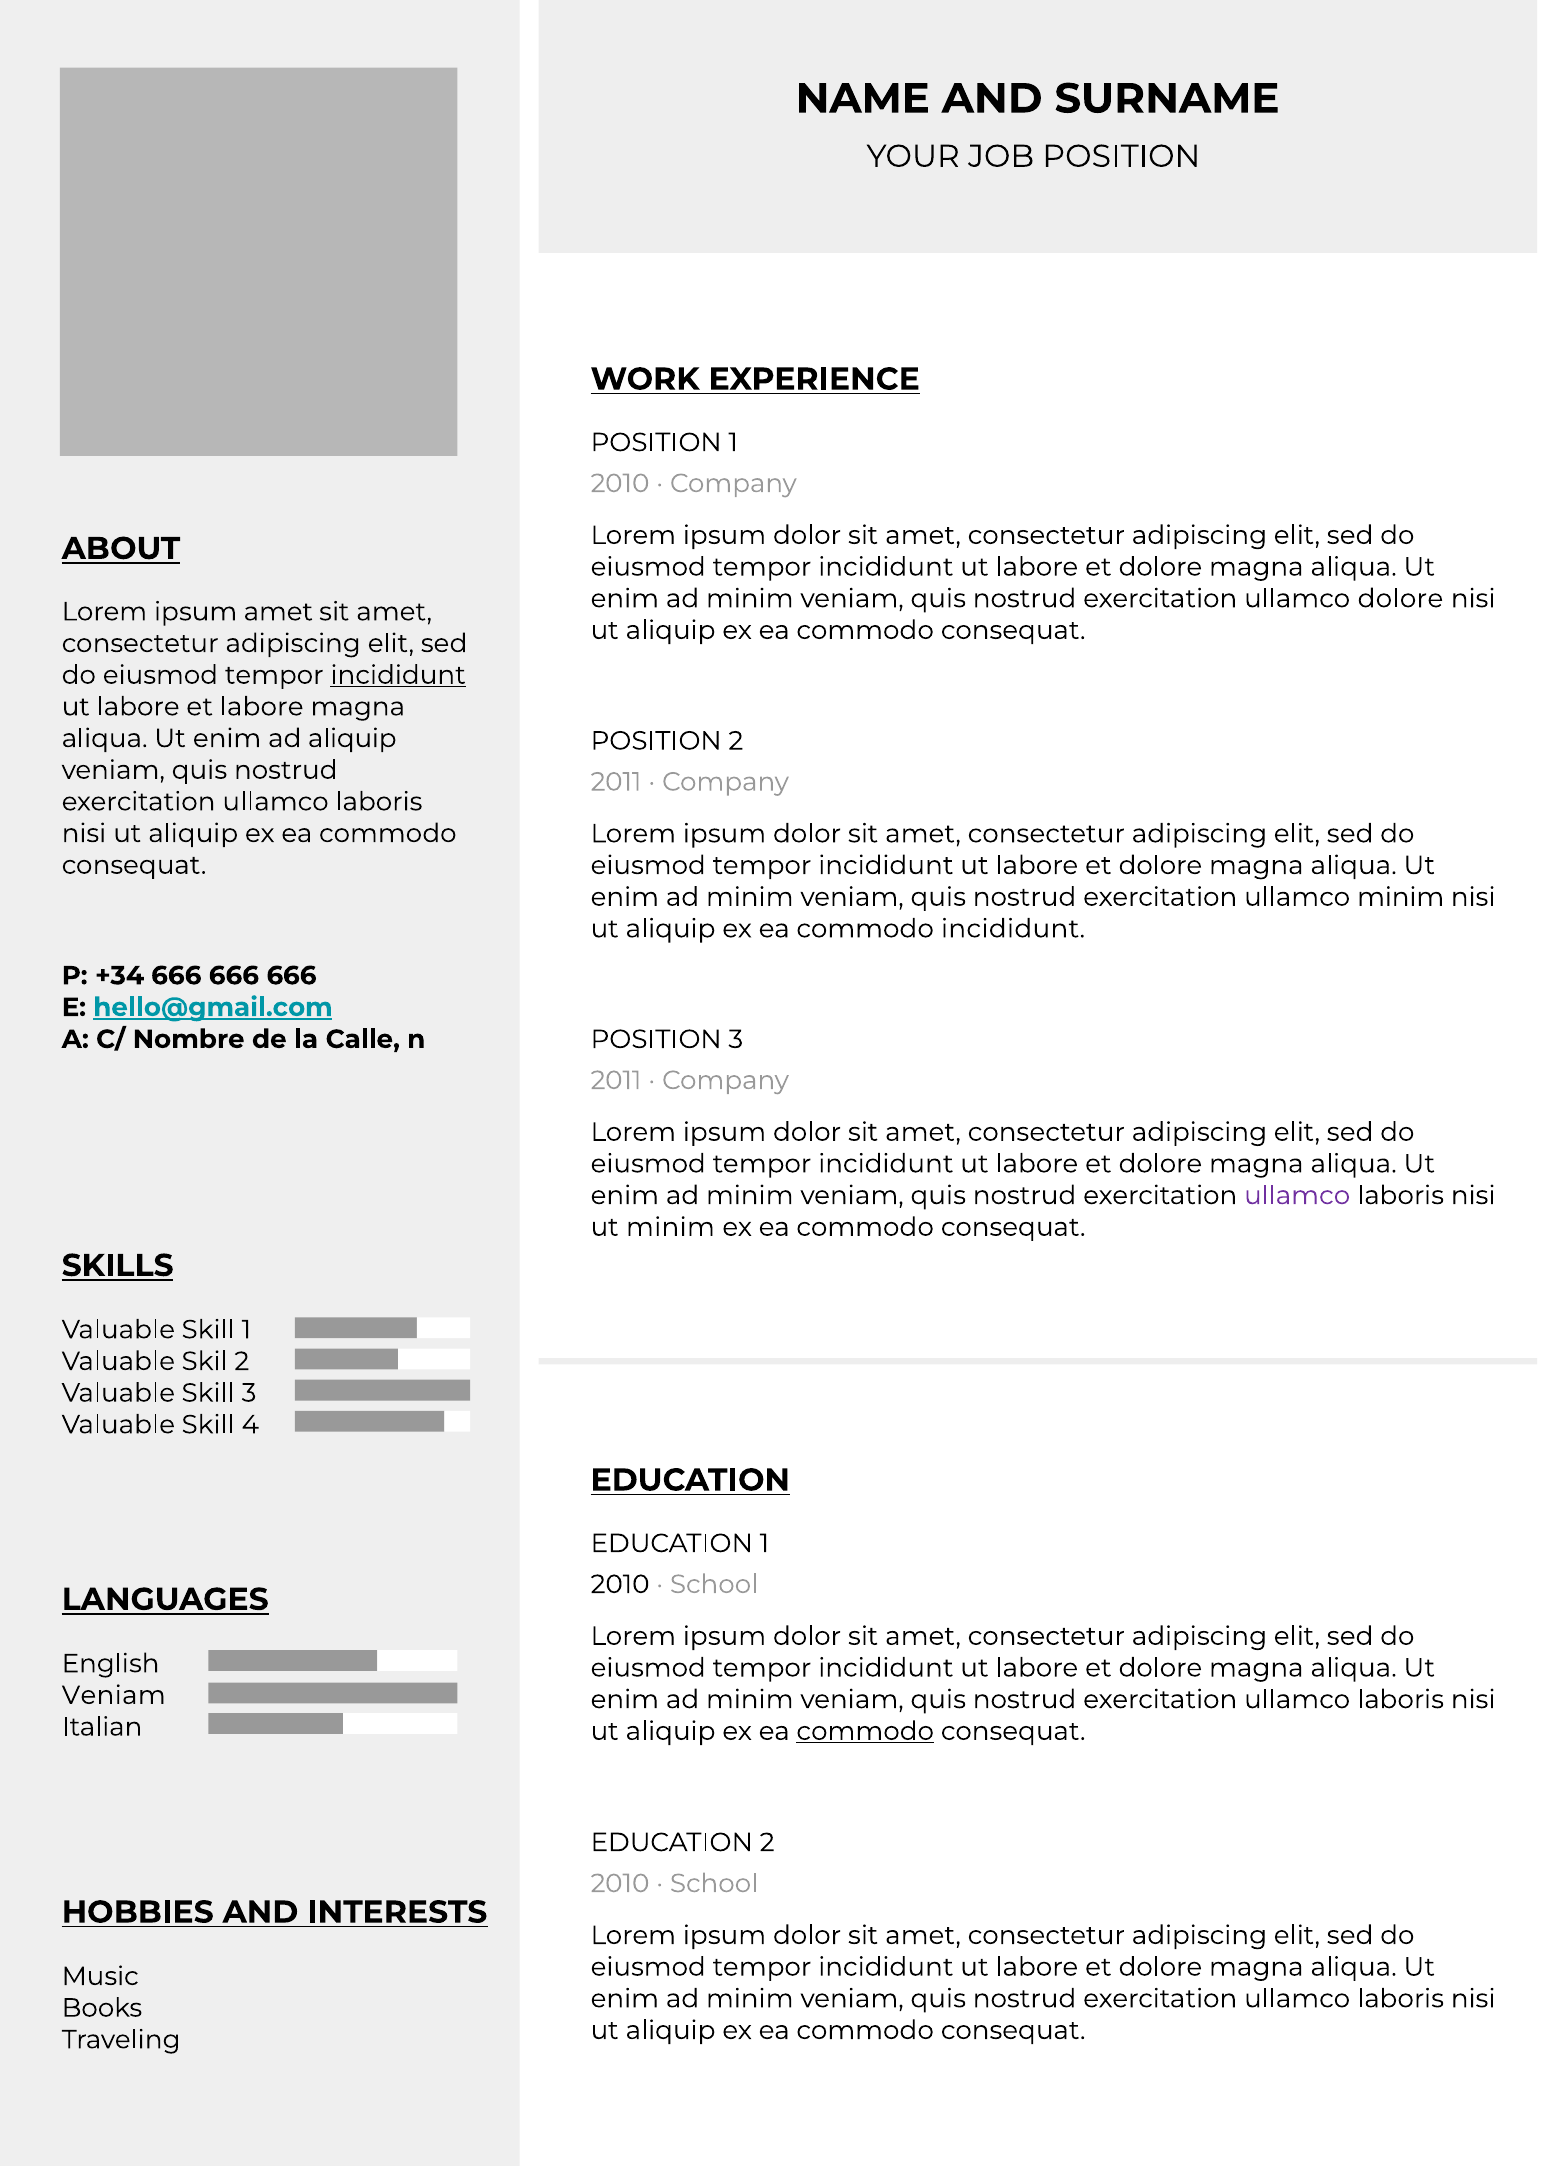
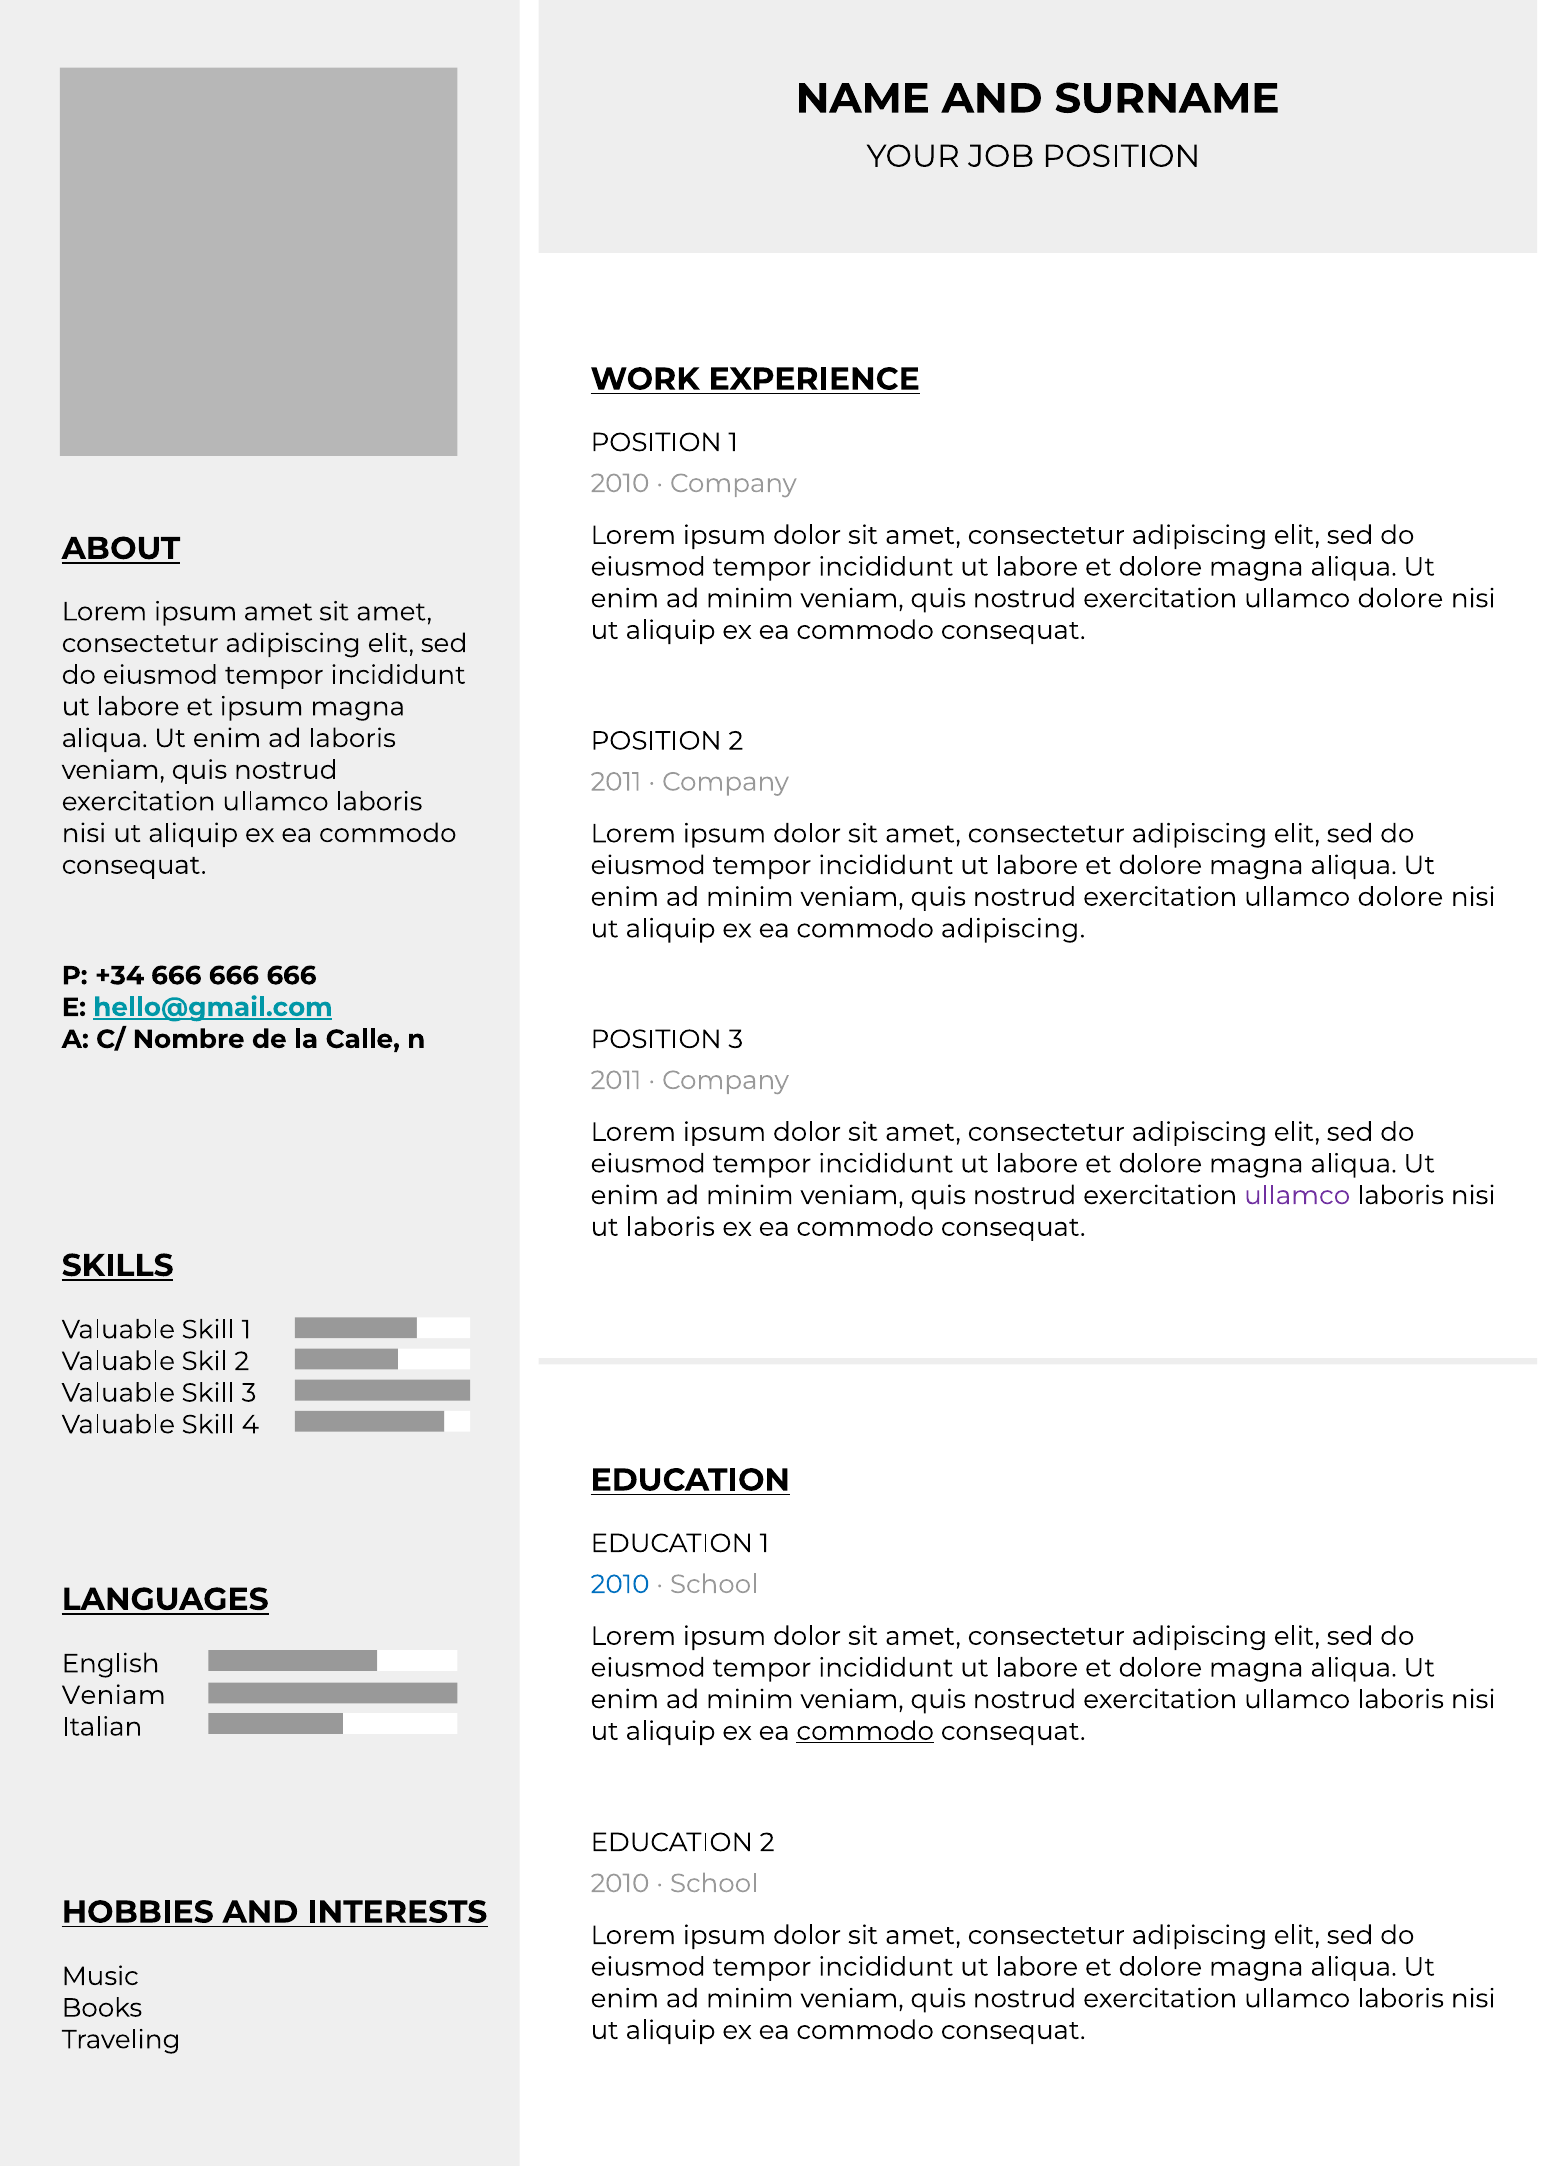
incididunt at (398, 675) underline: present -> none
et labore: labore -> ipsum
ad aliquip: aliquip -> laboris
minim at (1401, 897): minim -> dolore
commodo incididunt: incididunt -> adipiscing
ut minim: minim -> laboris
2010 at (620, 1584) colour: black -> blue
